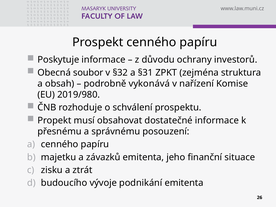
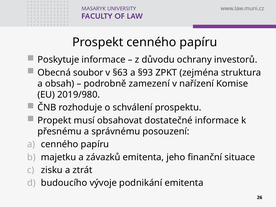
§32: §32 -> §63
§31: §31 -> §93
vykonává: vykonává -> zamezení
